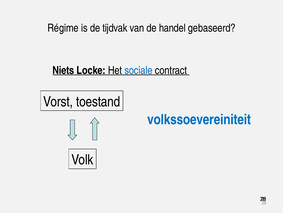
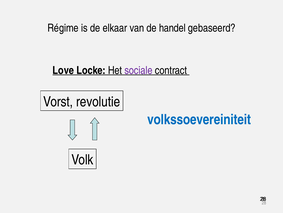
tijdvak: tijdvak -> elkaar
Niets: Niets -> Love
sociale colour: blue -> purple
toestand: toestand -> revolutie
